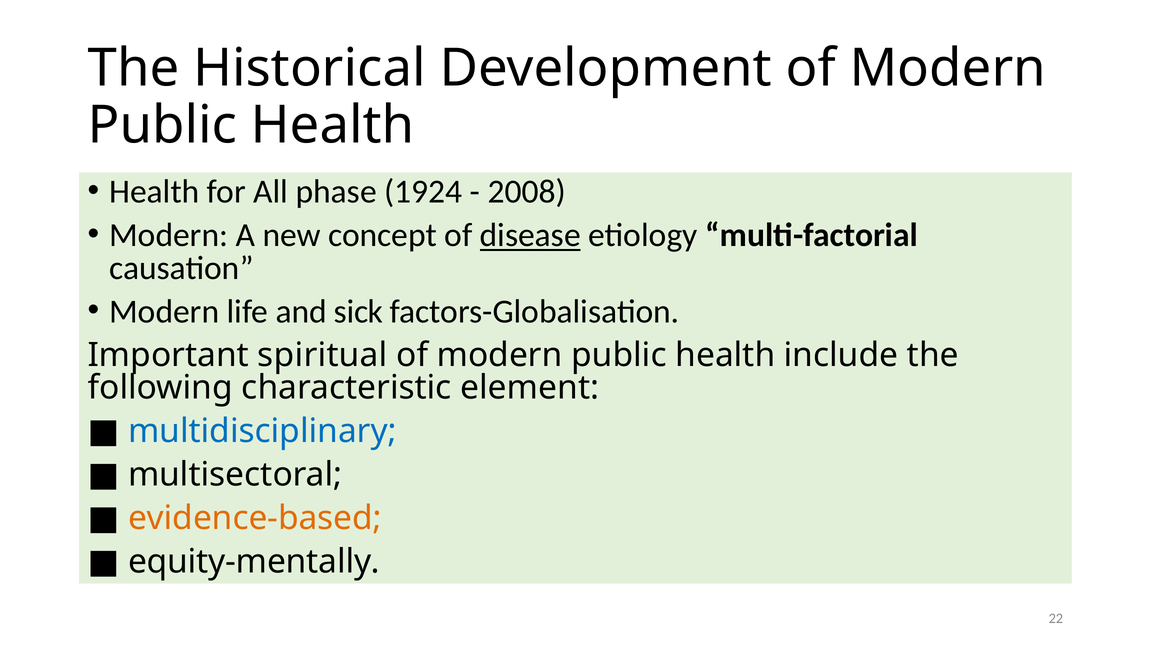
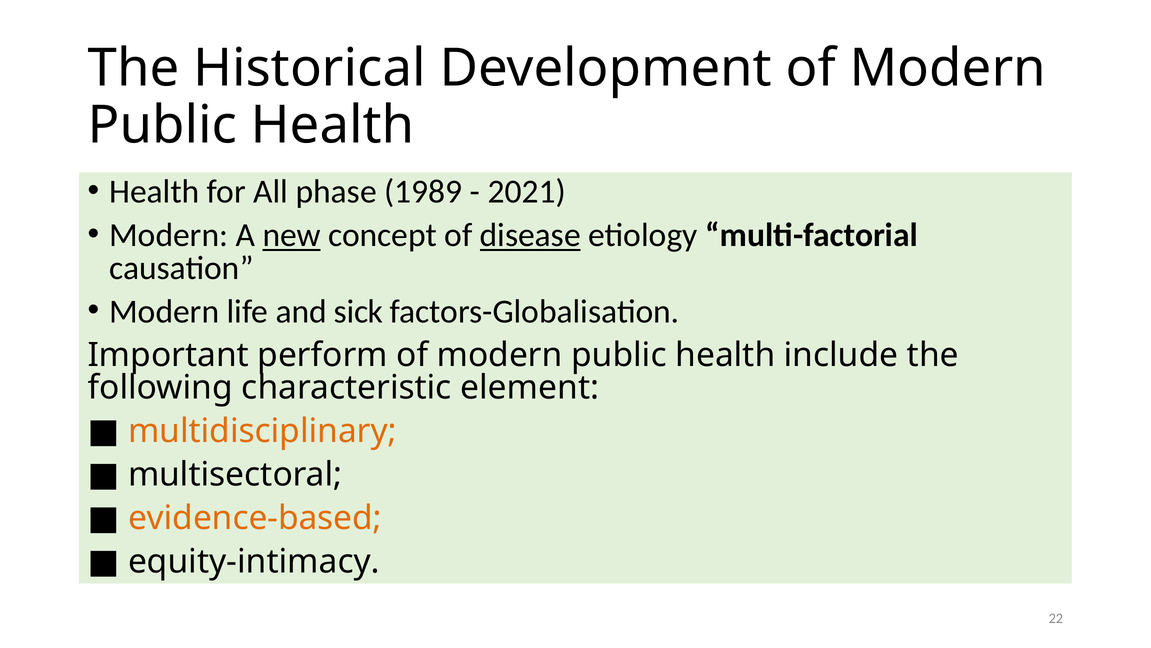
1924: 1924 -> 1989
2008: 2008 -> 2021
new underline: none -> present
spiritual: spiritual -> perform
multidisciplinary colour: blue -> orange
equity-mentally: equity-mentally -> equity-intimacy
